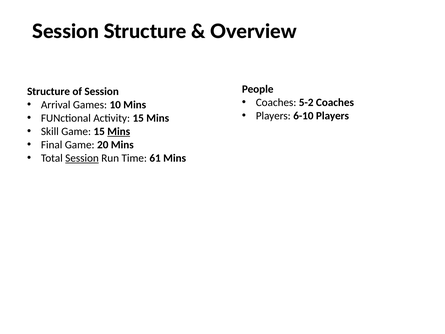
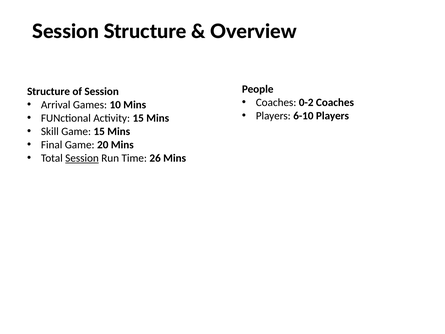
5-2: 5-2 -> 0-2
Mins at (119, 131) underline: present -> none
61: 61 -> 26
